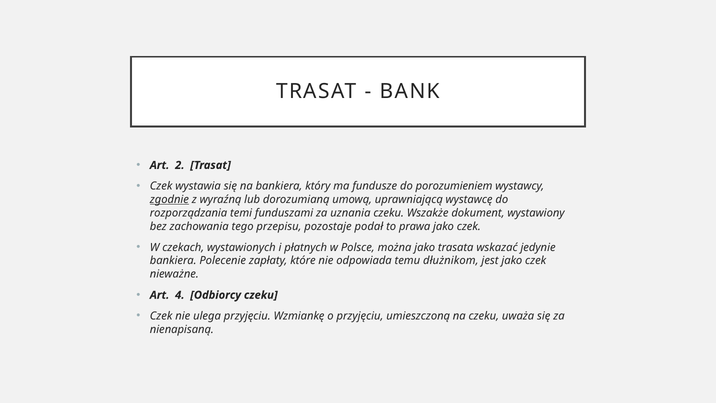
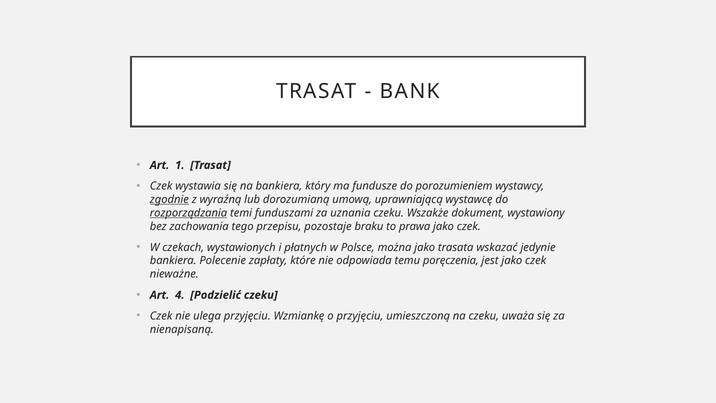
2: 2 -> 1
rozporządzania underline: none -> present
podał: podał -> braku
dłużnikom: dłużnikom -> poręczenia
Odbiorcy: Odbiorcy -> Podzielić
